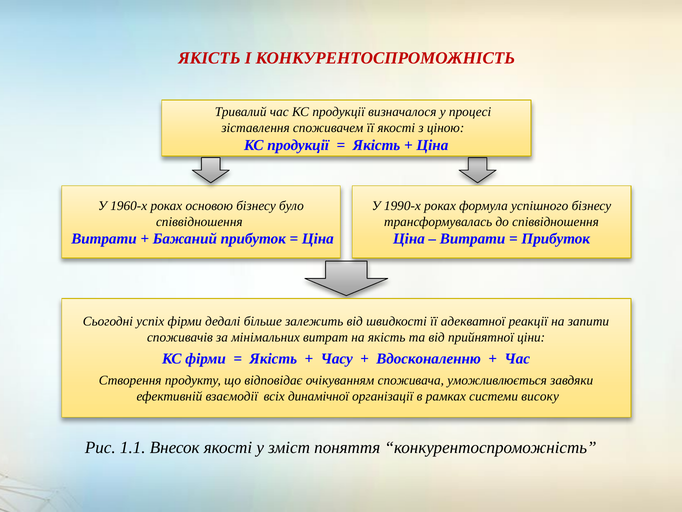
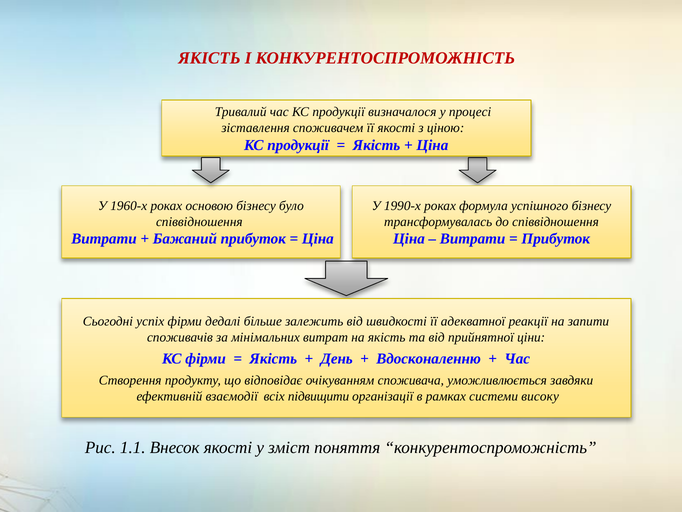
Часу: Часу -> День
динамічної: динамічної -> підвищити
